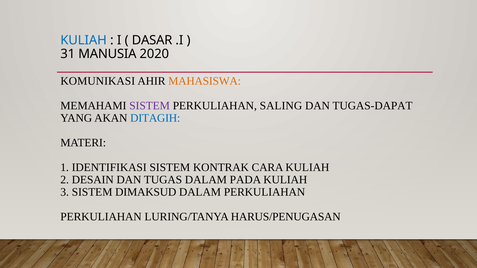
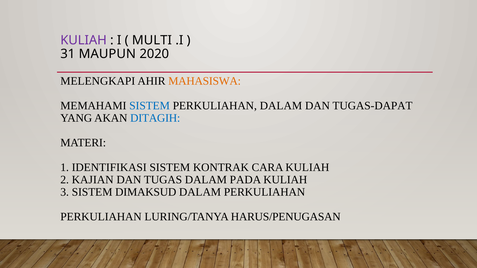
KULIAH at (84, 40) colour: blue -> purple
DASAR: DASAR -> MULTI
MANUSIA: MANUSIA -> MAUPUN
KOMUNIKASI: KOMUNIKASI -> MELENGKAPI
SISTEM at (150, 106) colour: purple -> blue
PERKULIAHAN SALING: SALING -> DALAM
DESAIN: DESAIN -> KAJIAN
